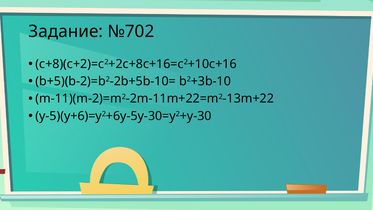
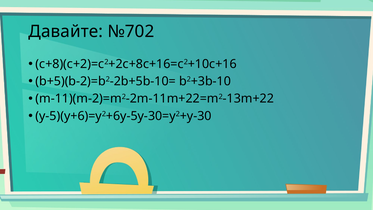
Задание: Задание -> Давайте
